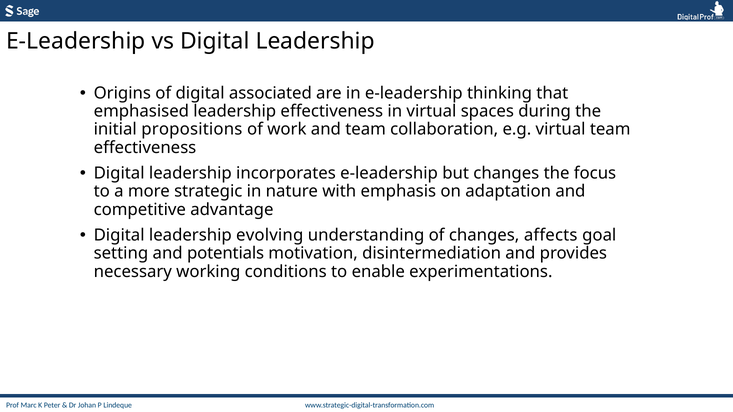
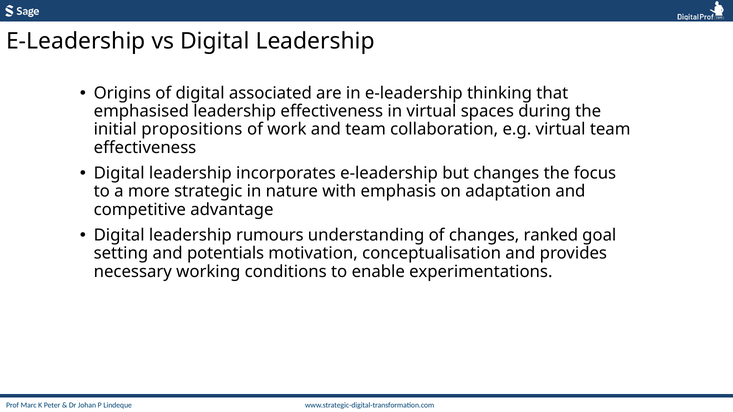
evolving: evolving -> rumours
affects: affects -> ranked
disintermediation: disintermediation -> conceptualisation
